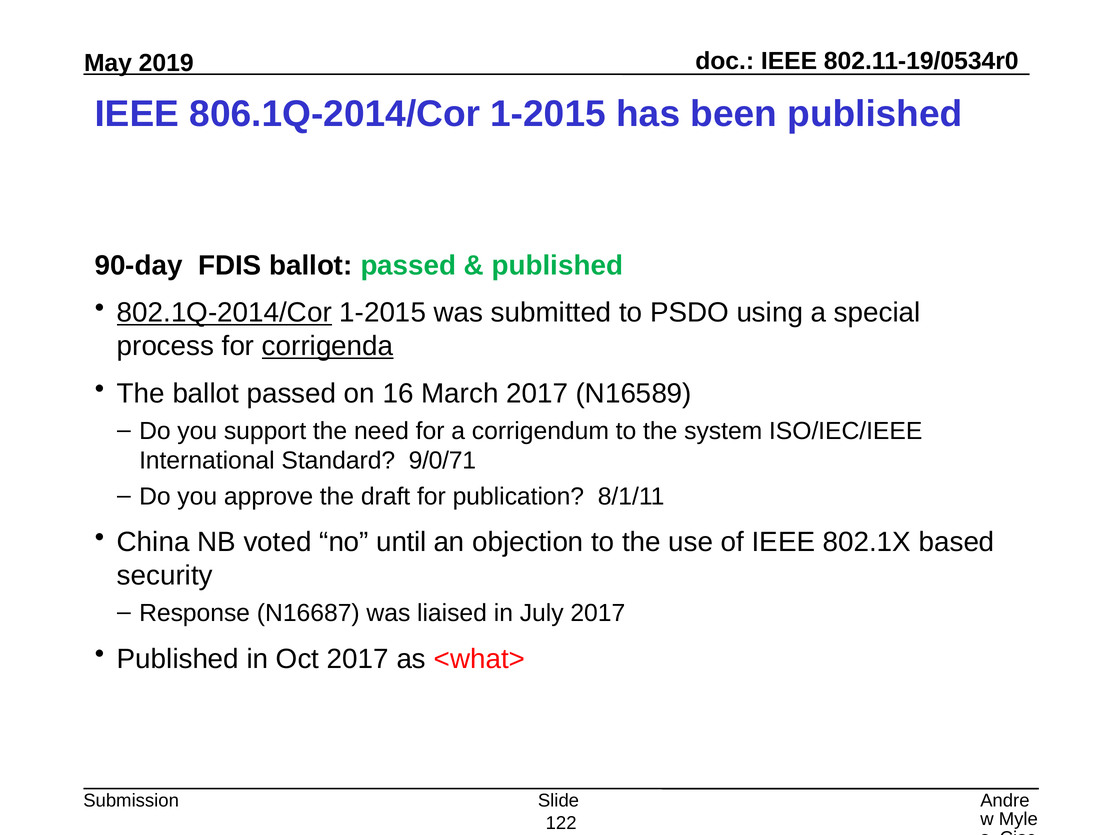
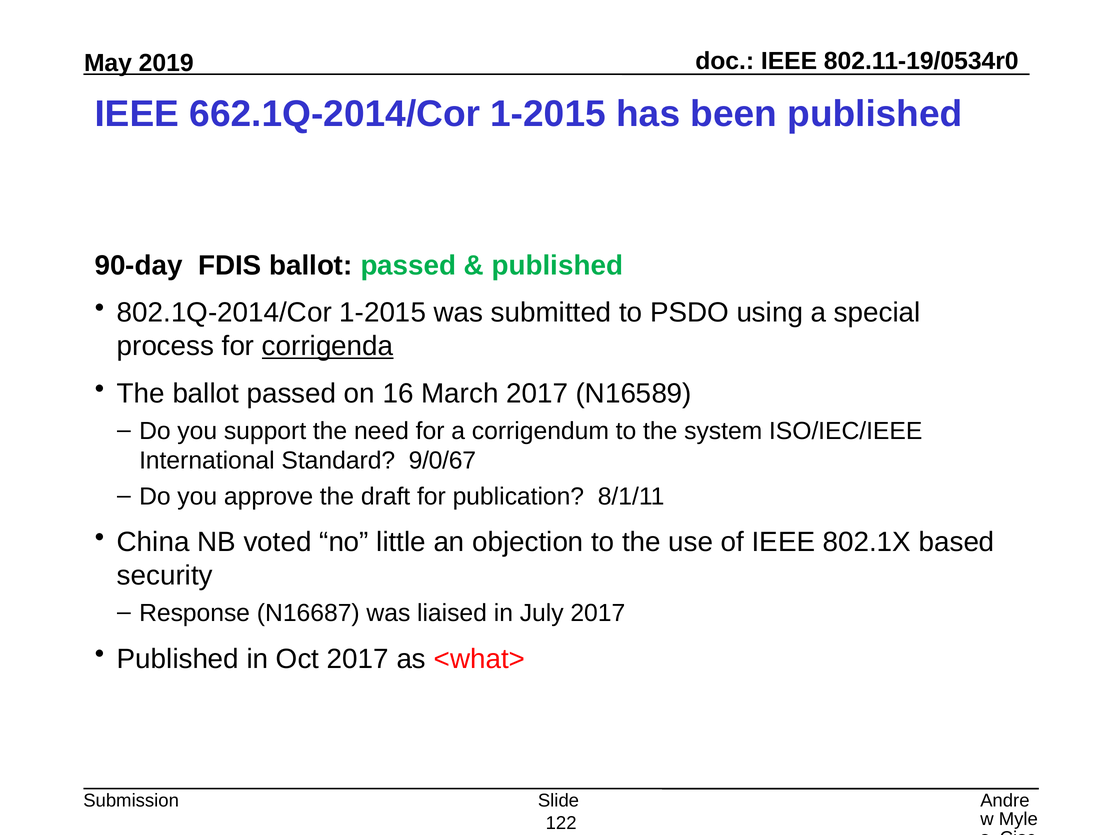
806.1Q-2014/Cor: 806.1Q-2014/Cor -> 662.1Q-2014/Cor
802.1Q-2014/Cor underline: present -> none
9/0/71: 9/0/71 -> 9/0/67
until: until -> little
